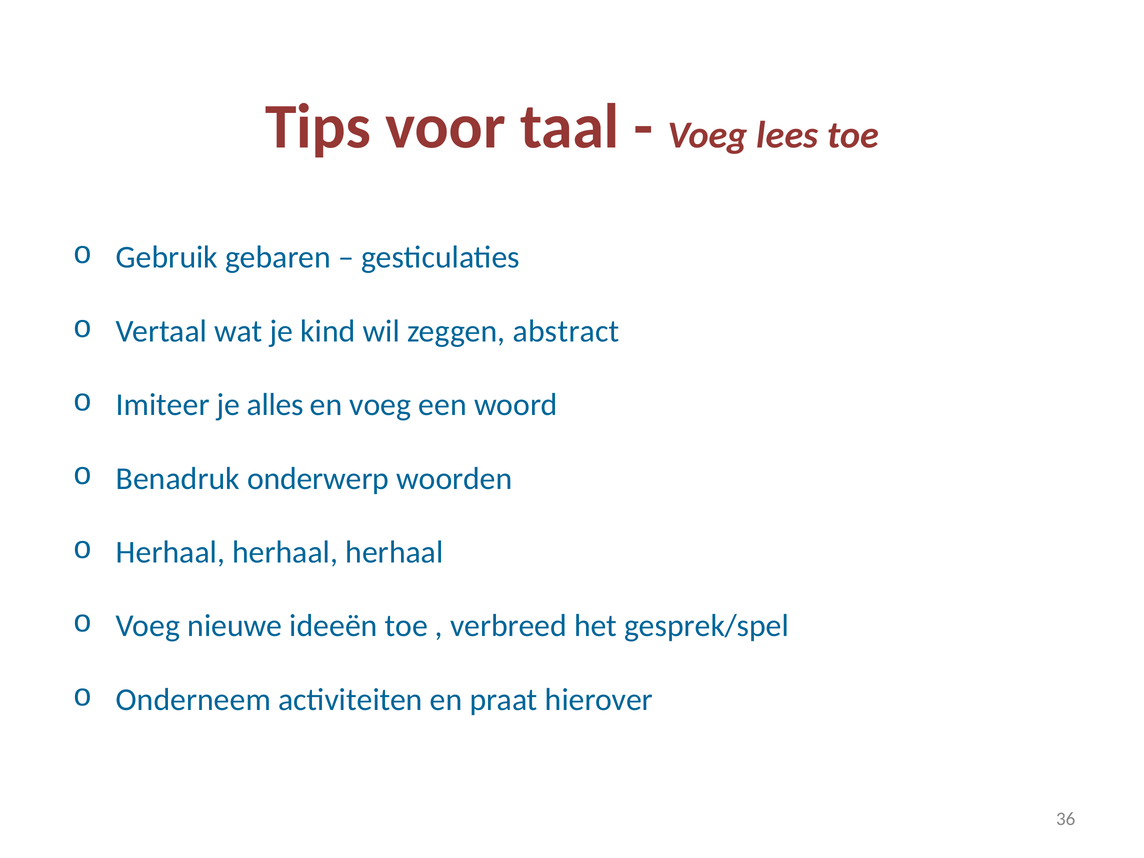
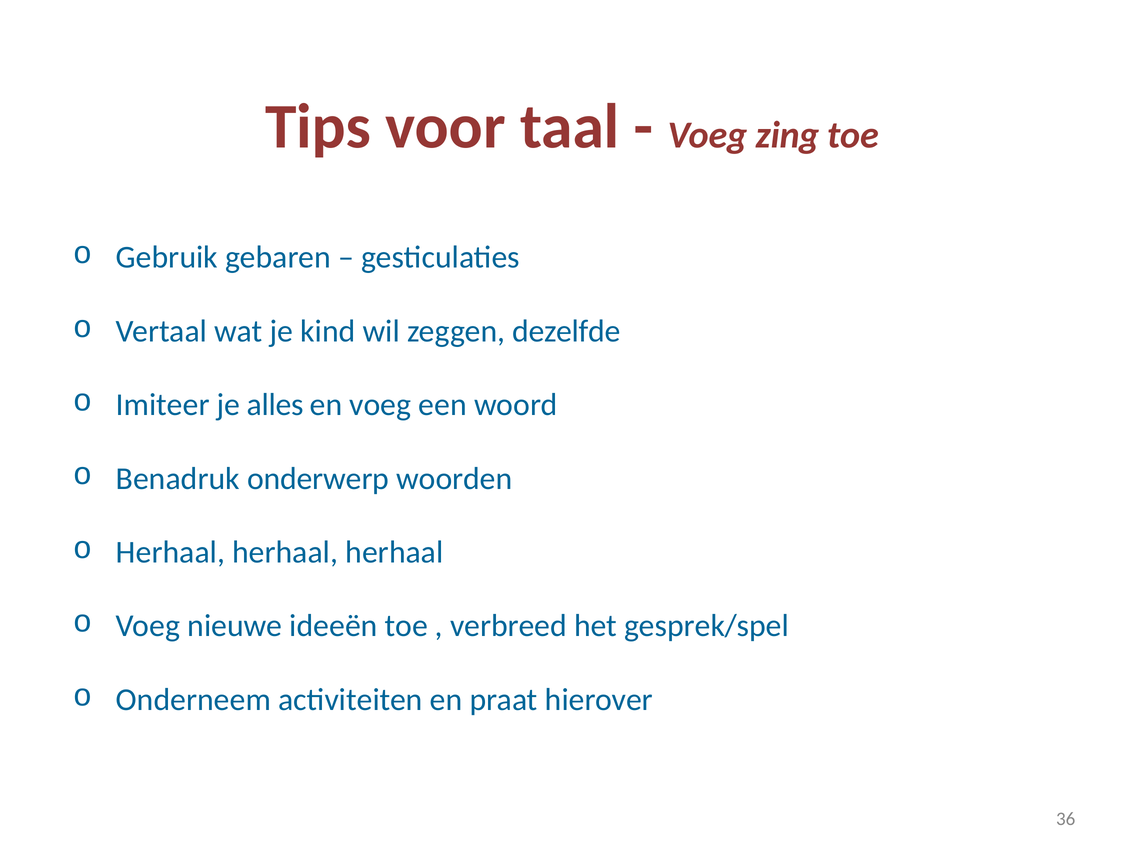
lees: lees -> zing
abstract: abstract -> dezelfde
